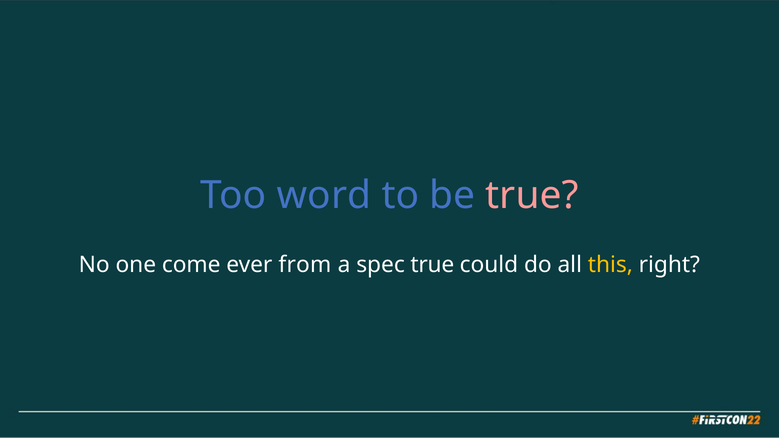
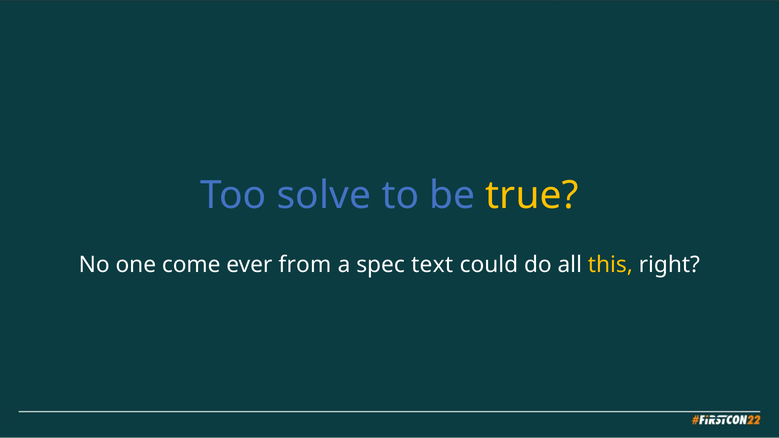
word: word -> solve
true at (532, 195) colour: pink -> yellow
spec true: true -> text
